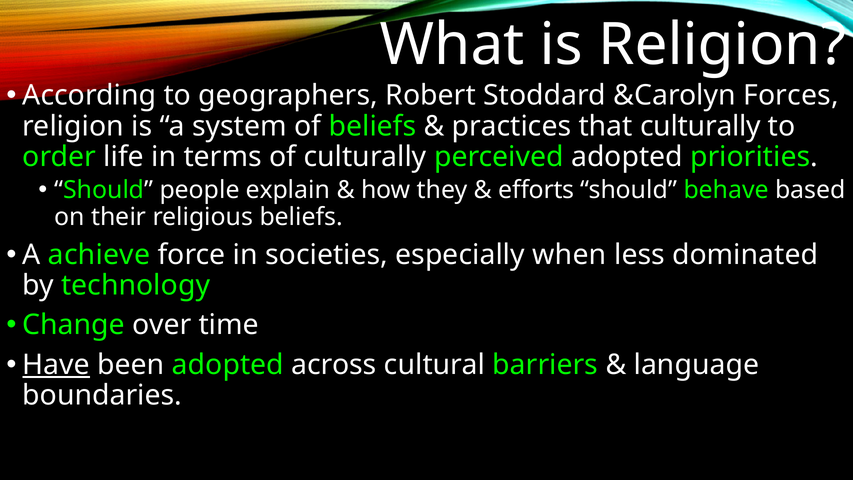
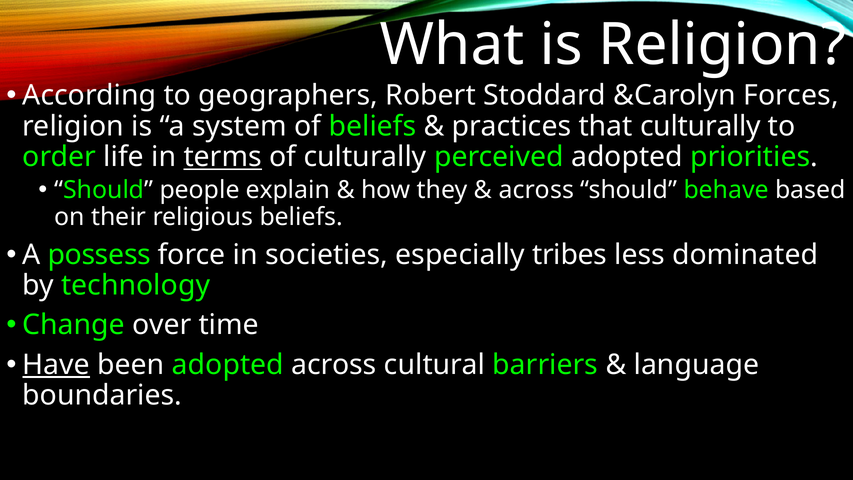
terms underline: none -> present
efforts at (536, 190): efforts -> across
achieve: achieve -> possess
when: when -> tribes
